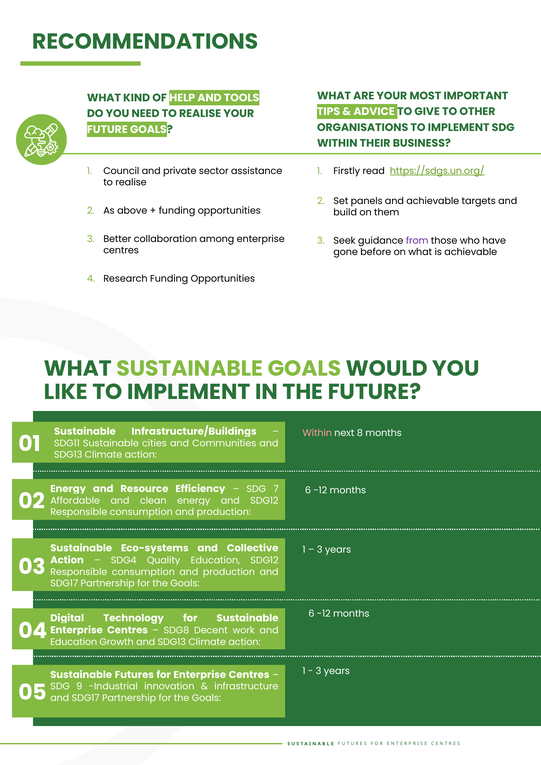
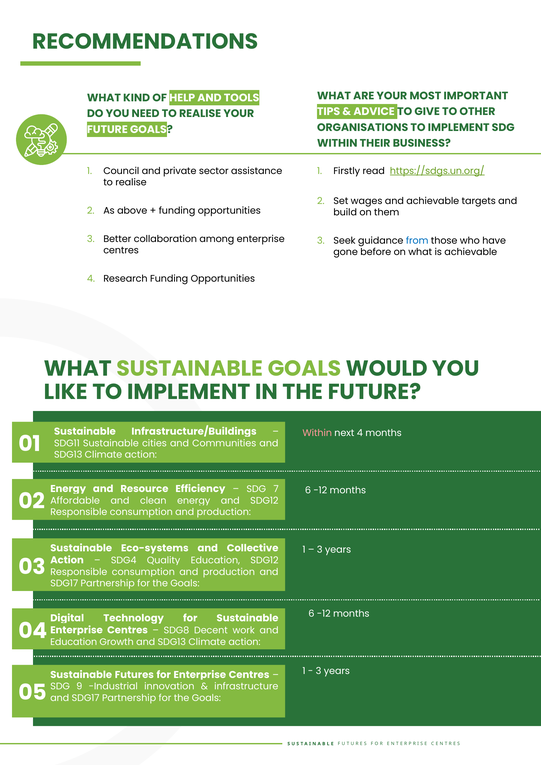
panels: panels -> wages
from colour: purple -> blue
next 8: 8 -> 4
